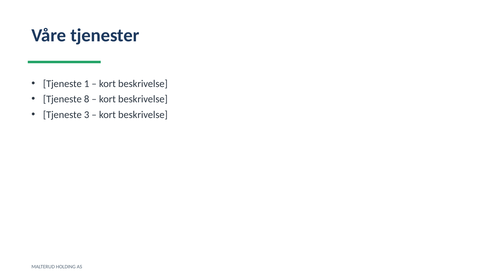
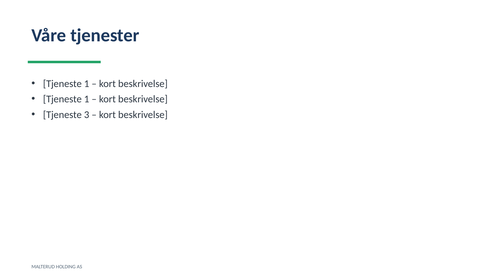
8 at (87, 99): 8 -> 1
